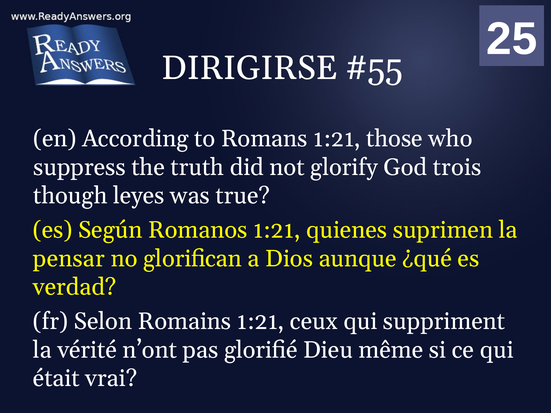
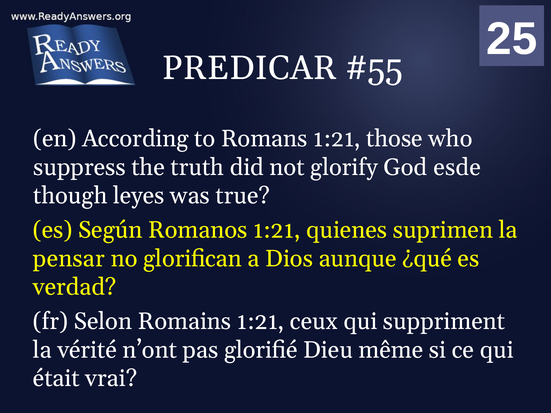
DIRIGIRSE: DIRIGIRSE -> PREDICAR
trois: trois -> esde
